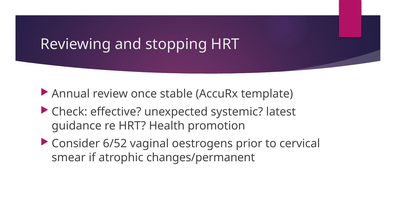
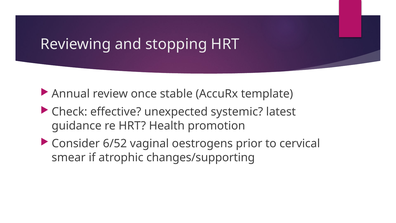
changes/permanent: changes/permanent -> changes/supporting
